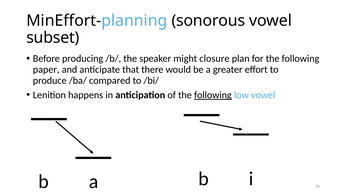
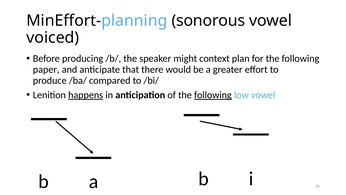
subset: subset -> voiced
closure: closure -> context
happens underline: none -> present
